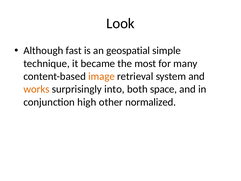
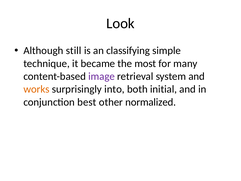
fast: fast -> still
geospatial: geospatial -> classifying
image colour: orange -> purple
space: space -> initial
high: high -> best
